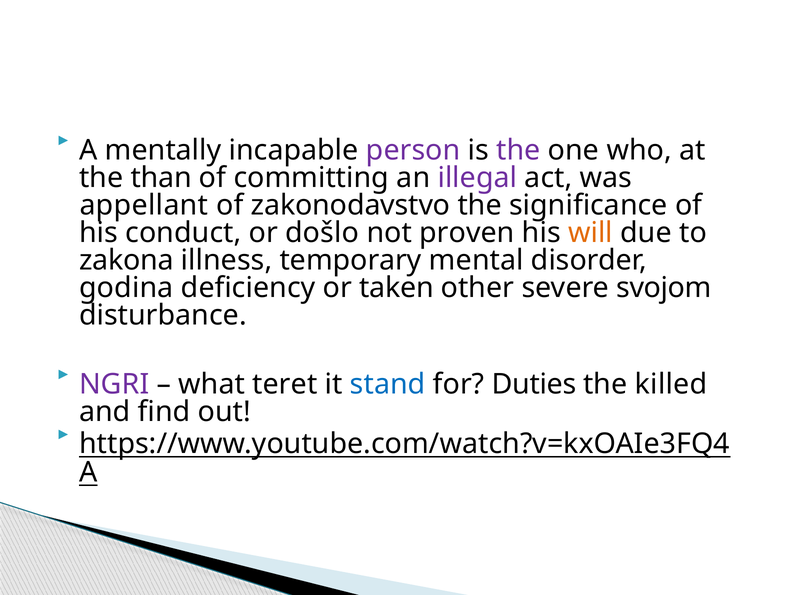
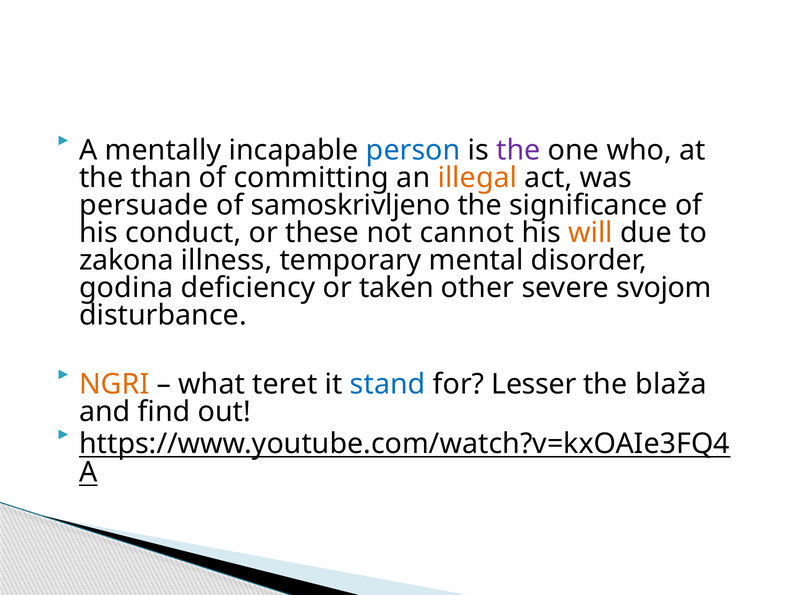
person colour: purple -> blue
illegal colour: purple -> orange
appellant: appellant -> persuade
zakonodavstvo: zakonodavstvo -> samoskrivljeno
došlo: došlo -> these
proven: proven -> cannot
NGRI colour: purple -> orange
Duties: Duties -> Lesser
killed: killed -> blaža
